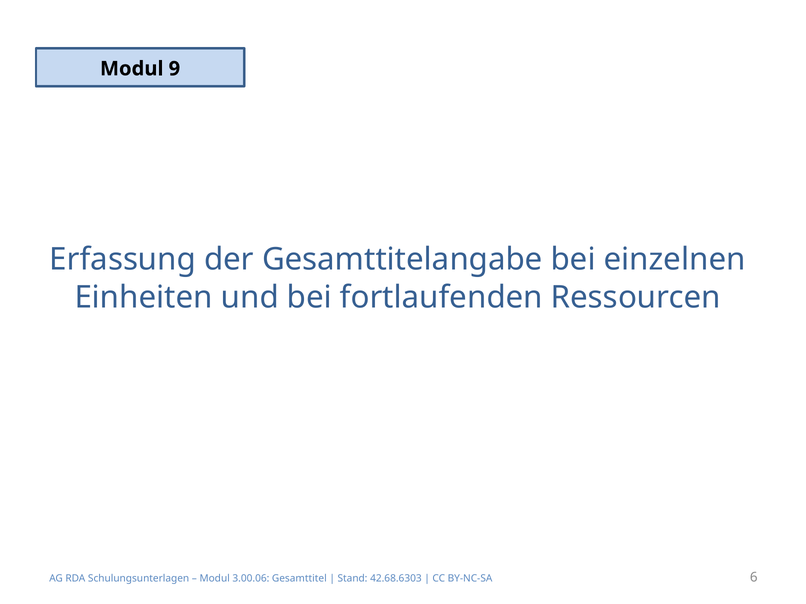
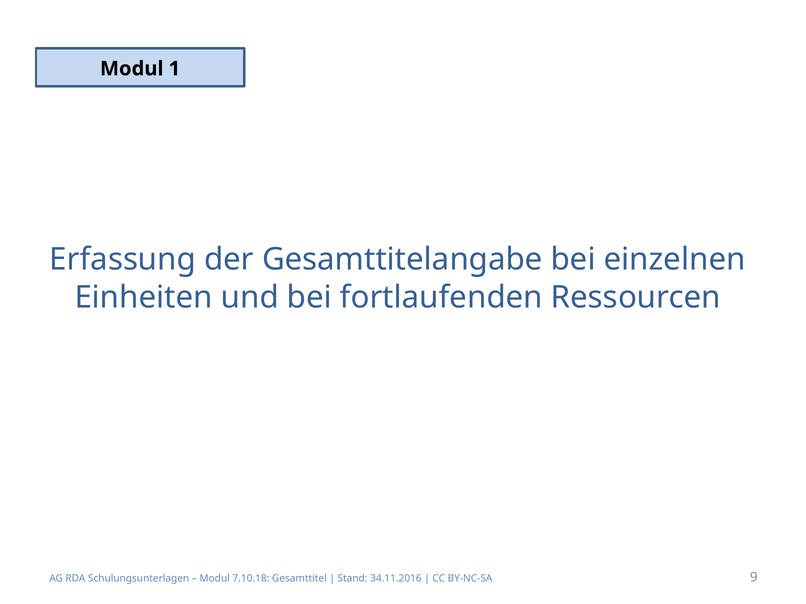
9: 9 -> 1
3.00.06: 3.00.06 -> 7.10.18
42.68.6303: 42.68.6303 -> 34.11.2016
6: 6 -> 9
